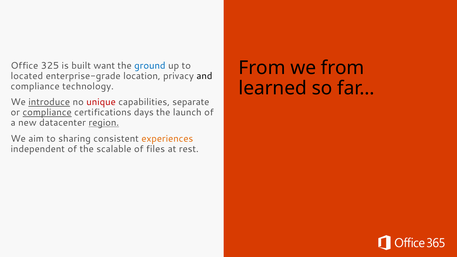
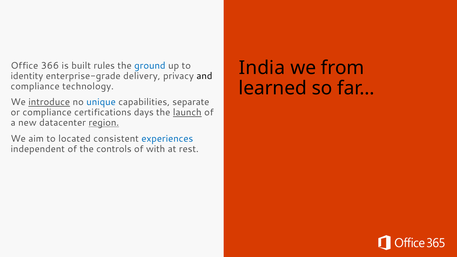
325: 325 -> 366
want: want -> rules
From at (262, 68): From -> India
located: located -> identity
location: location -> delivery
unique colour: red -> blue
compliance at (47, 112) underline: present -> none
launch underline: none -> present
sharing: sharing -> located
experiences colour: orange -> blue
scalable: scalable -> controls
files: files -> with
